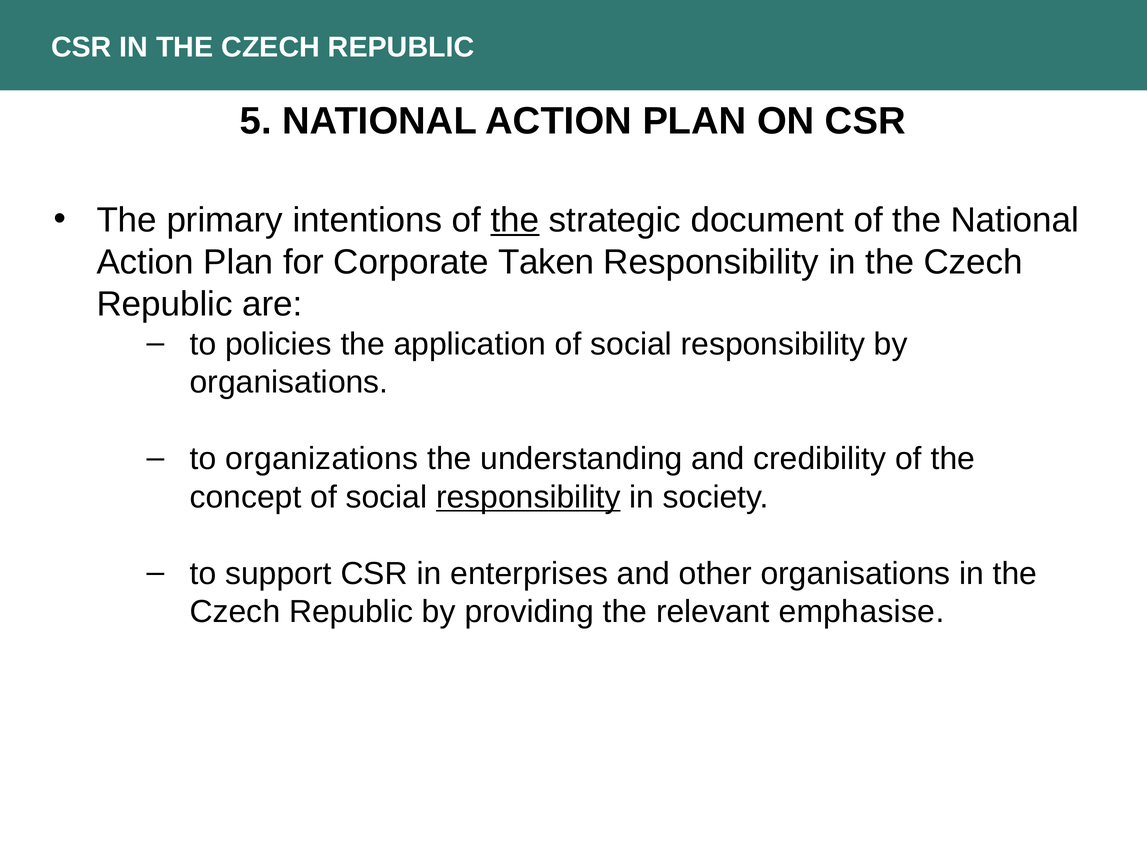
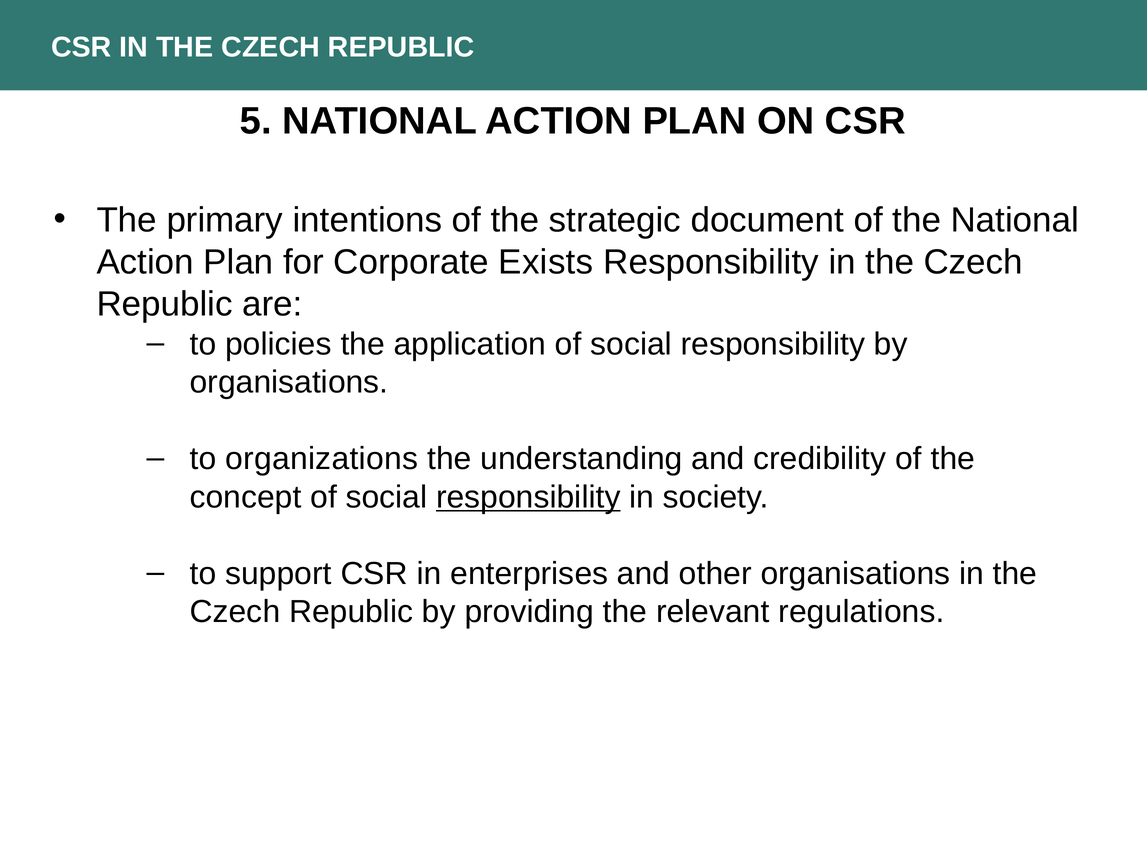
the at (515, 220) underline: present -> none
Taken: Taken -> Exists
emphasise: emphasise -> regulations
